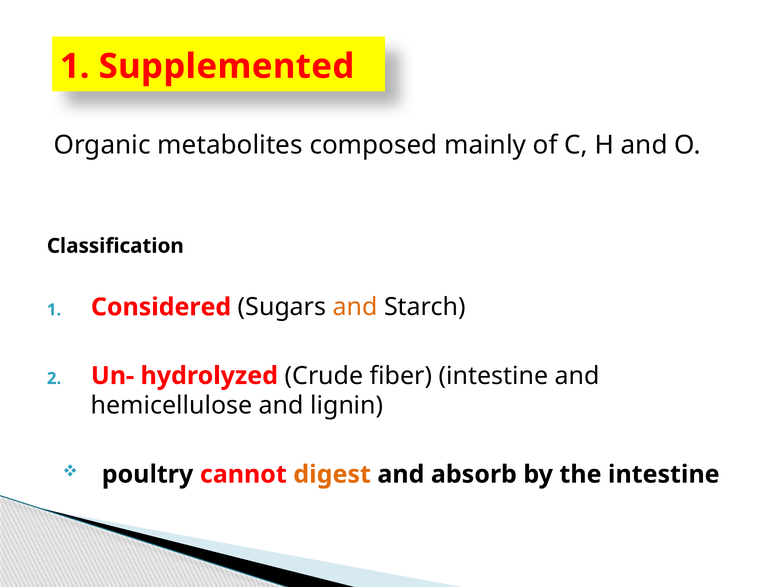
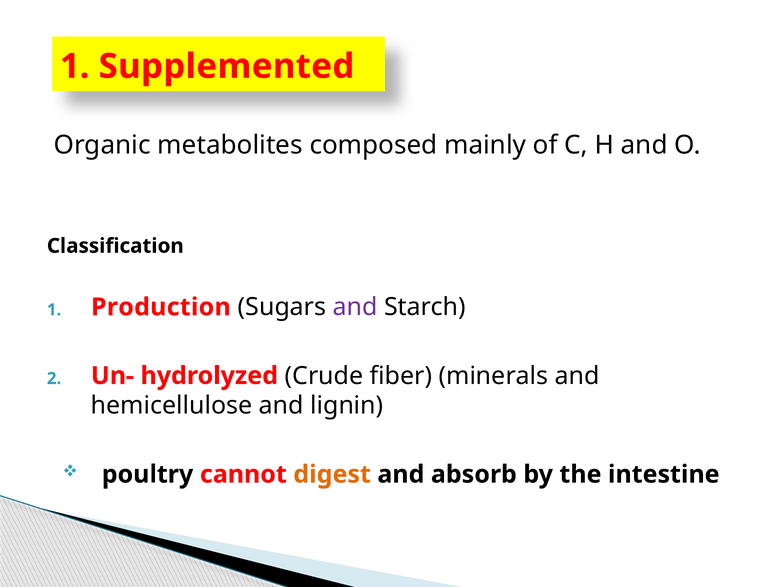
Considered: Considered -> Production
and at (355, 307) colour: orange -> purple
fiber intestine: intestine -> minerals
